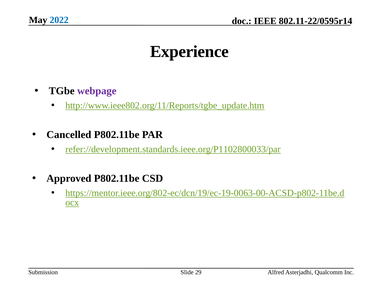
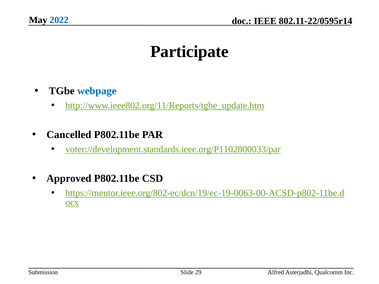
Experience: Experience -> Participate
webpage colour: purple -> blue
refer://development.standards.ieee.org/P1102800033/par: refer://development.standards.ieee.org/P1102800033/par -> voter://development.standards.ieee.org/P1102800033/par
